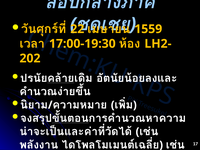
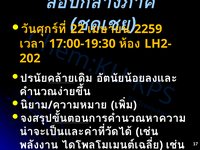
1559: 1559 -> 2259
